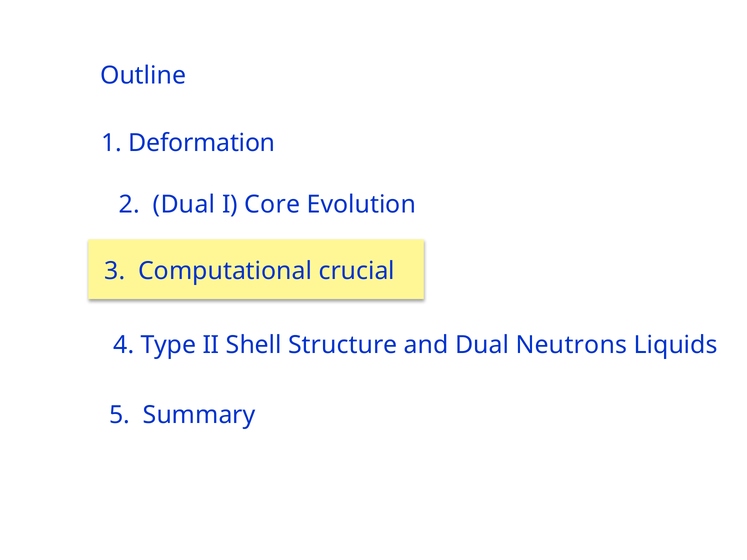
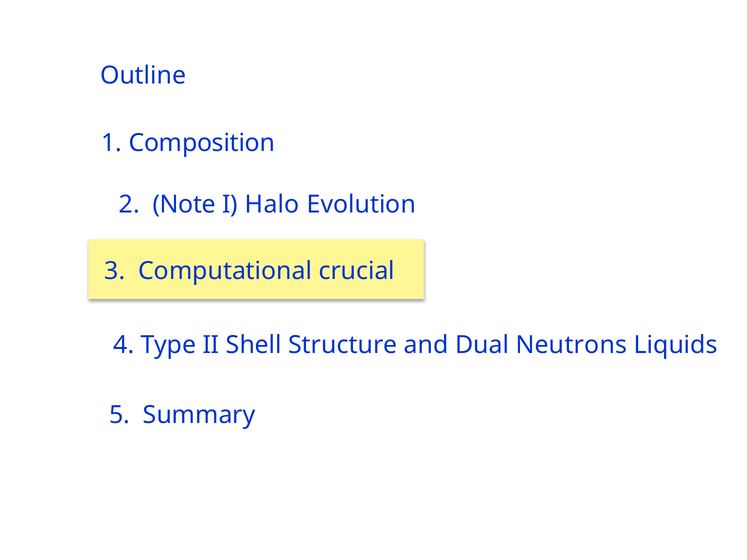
Deformation: Deformation -> Composition
2 Dual: Dual -> Note
Core: Core -> Halo
